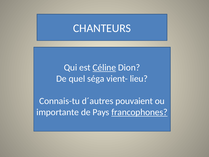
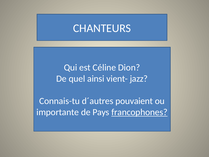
Céline underline: present -> none
séga: séga -> ainsi
lieu: lieu -> jazz
